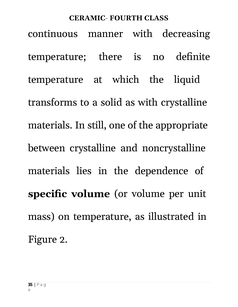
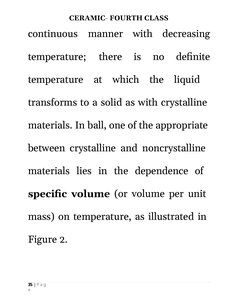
still: still -> ball
